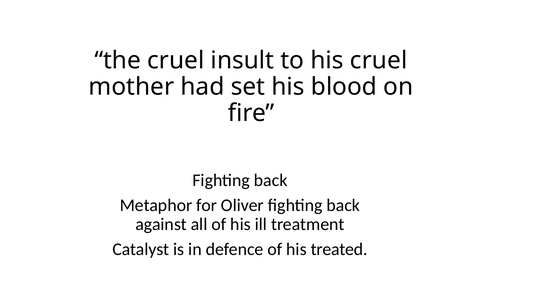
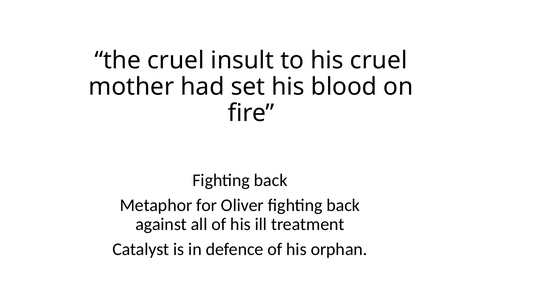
treated: treated -> orphan
